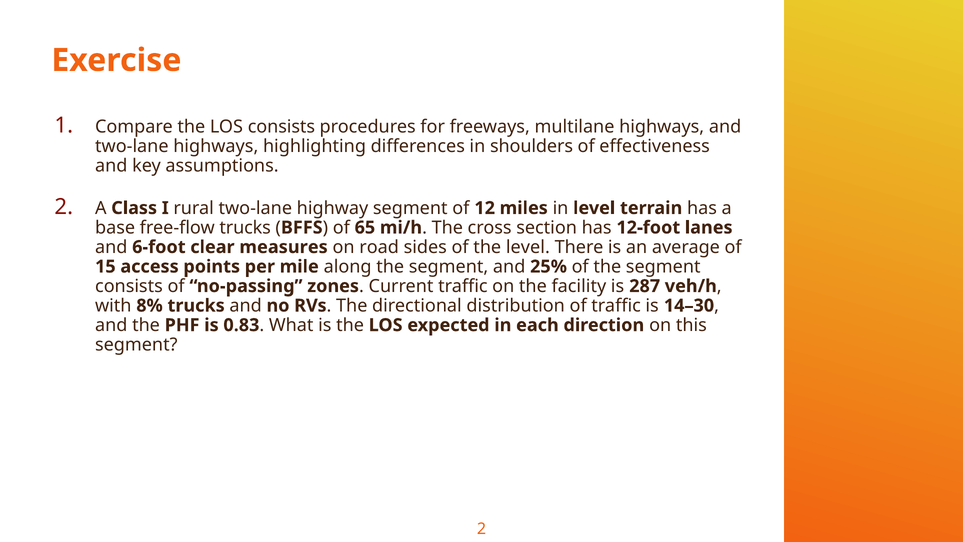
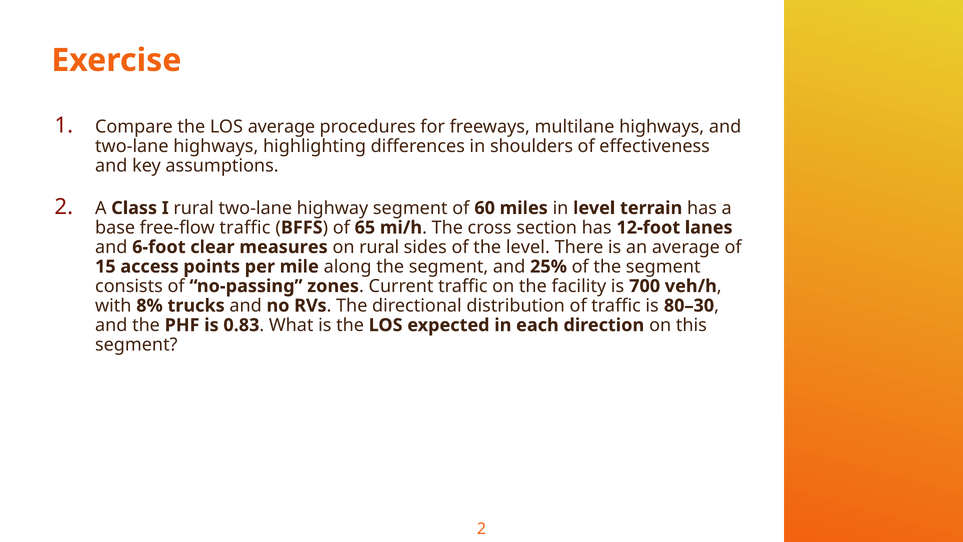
LOS consists: consists -> average
12: 12 -> 60
free-flow trucks: trucks -> traffic
on road: road -> rural
287: 287 -> 700
14–30: 14–30 -> 80–30
